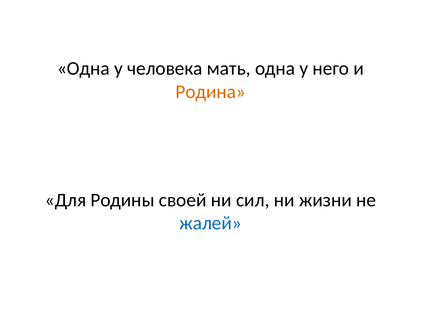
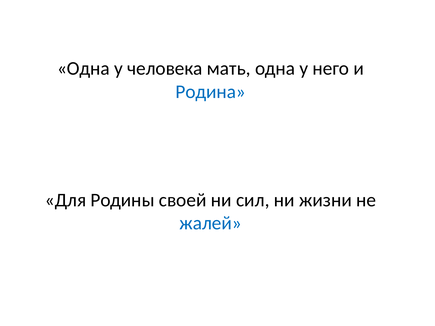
Родина colour: orange -> blue
